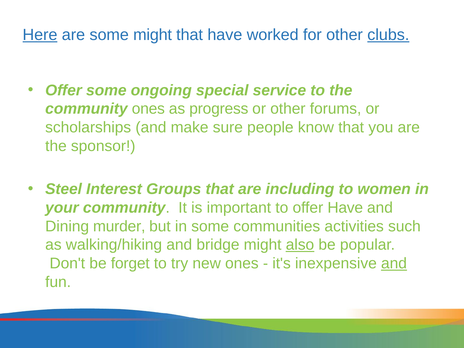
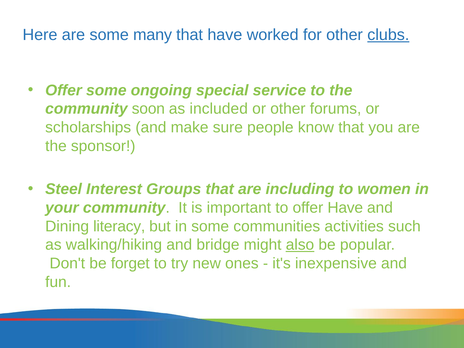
Here underline: present -> none
some might: might -> many
community ones: ones -> soon
progress: progress -> included
murder: murder -> literacy
and at (394, 263) underline: present -> none
